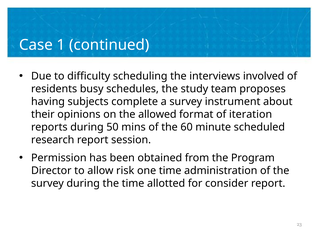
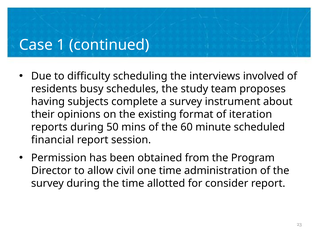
allowed: allowed -> existing
research: research -> financial
risk: risk -> civil
